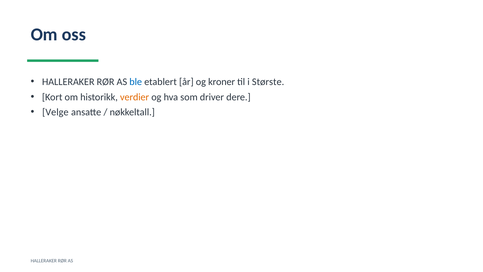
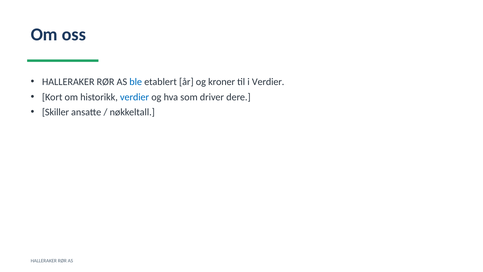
i Største: Største -> Verdier
verdier at (135, 97) colour: orange -> blue
Velge: Velge -> Skiller
